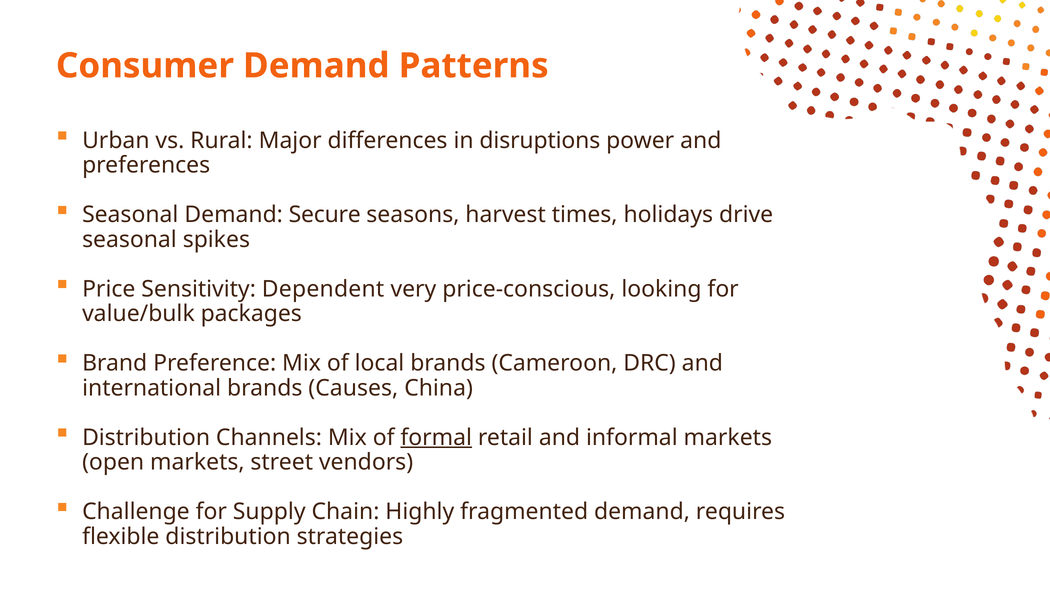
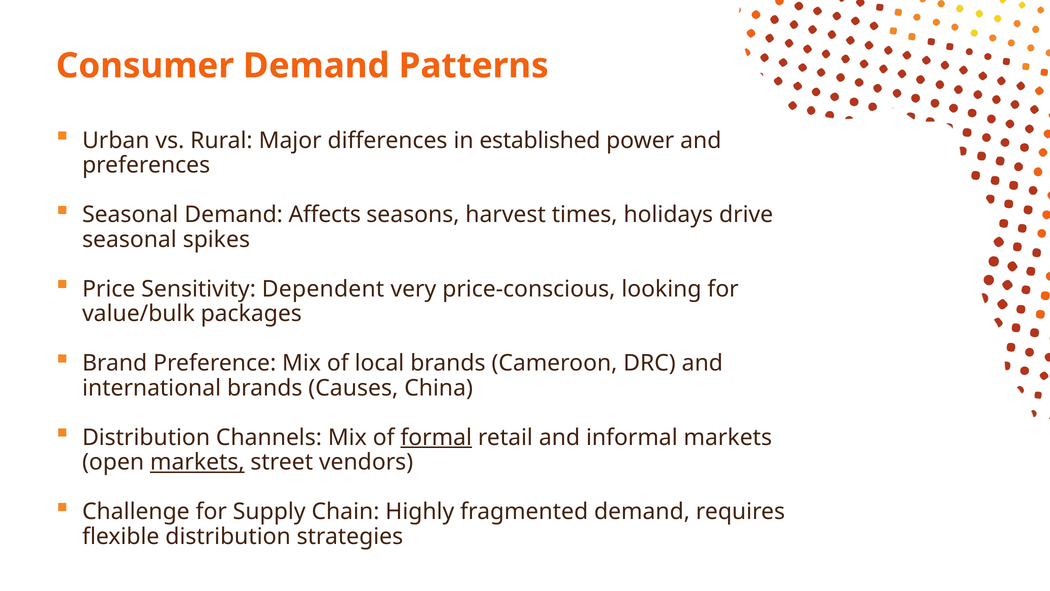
disruptions: disruptions -> established
Secure: Secure -> Affects
markets at (197, 462) underline: none -> present
